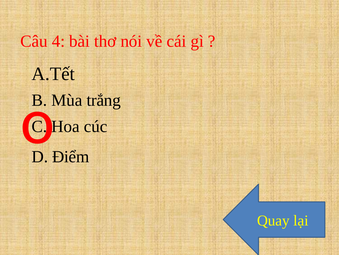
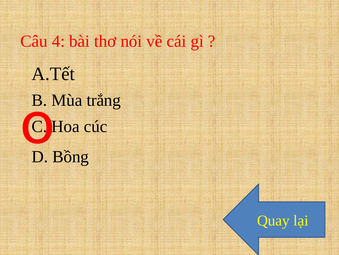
Điểm: Điểm -> Bồng
